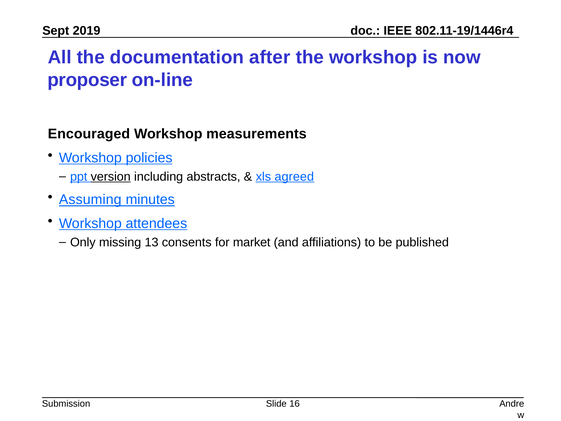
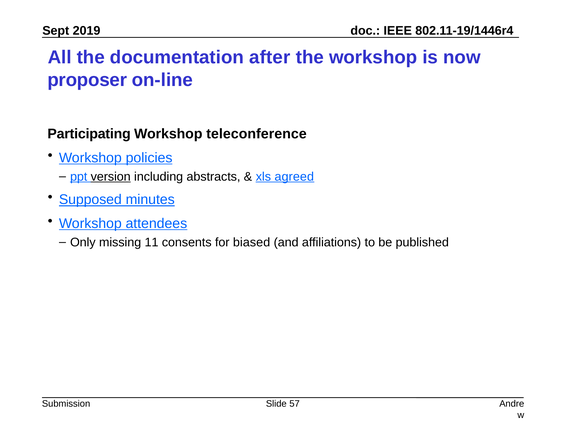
Encouraged: Encouraged -> Participating
measurements: measurements -> teleconference
Assuming: Assuming -> Supposed
13: 13 -> 11
market: market -> biased
16: 16 -> 57
